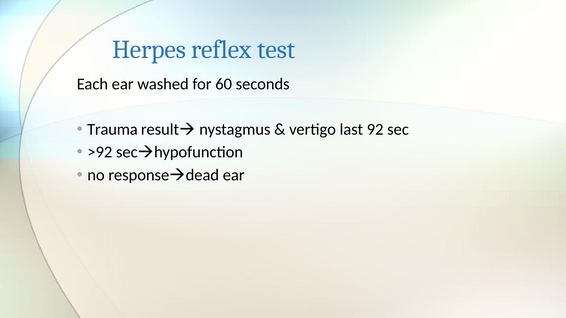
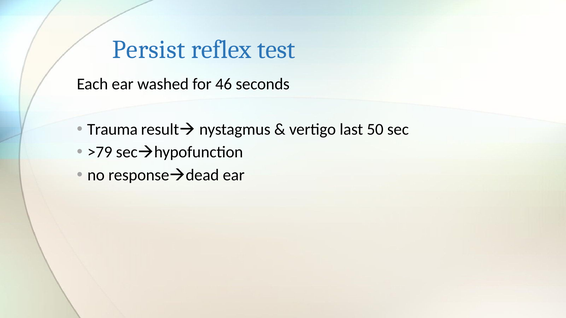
Herpes: Herpes -> Persist
60: 60 -> 46
92: 92 -> 50
>92: >92 -> >79
